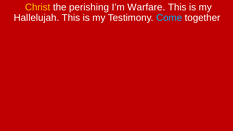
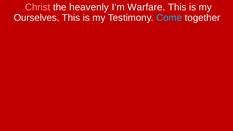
Christ colour: yellow -> pink
perishing: perishing -> heavenly
Hallelujah: Hallelujah -> Ourselves
